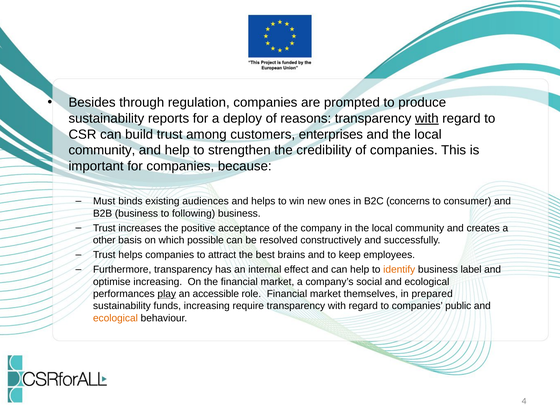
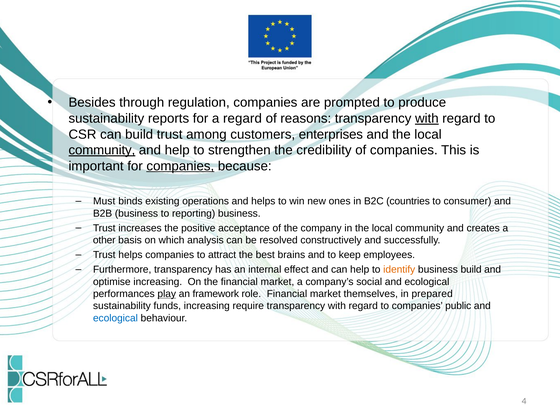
a deploy: deploy -> regard
community at (102, 150) underline: none -> present
companies at (180, 166) underline: none -> present
audiences: audiences -> operations
concerns: concerns -> countries
following: following -> reporting
possible: possible -> analysis
business label: label -> build
accessible: accessible -> framework
ecological at (115, 318) colour: orange -> blue
